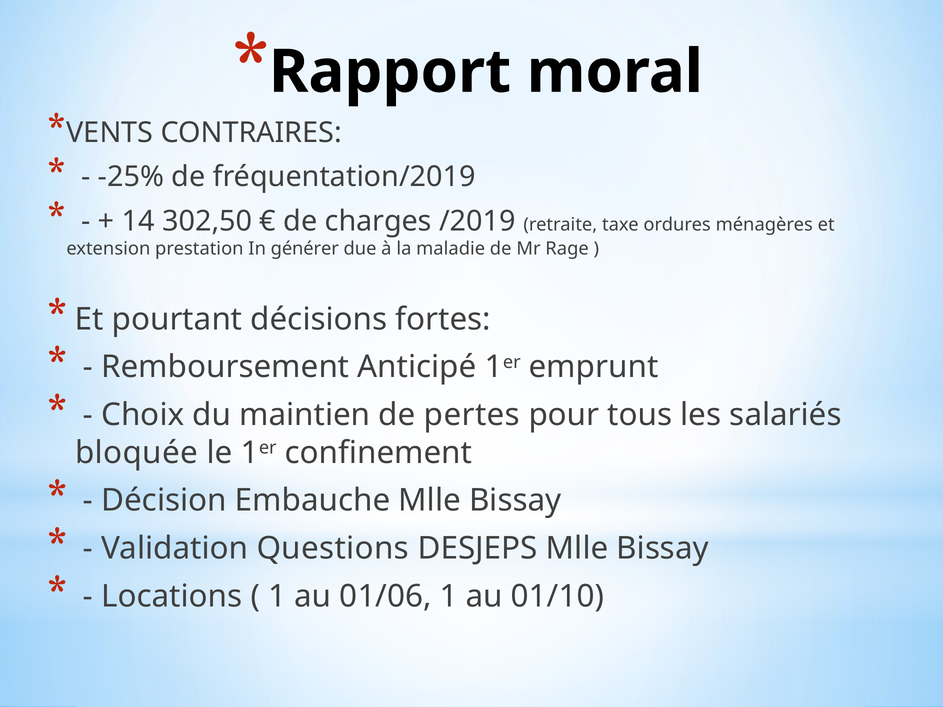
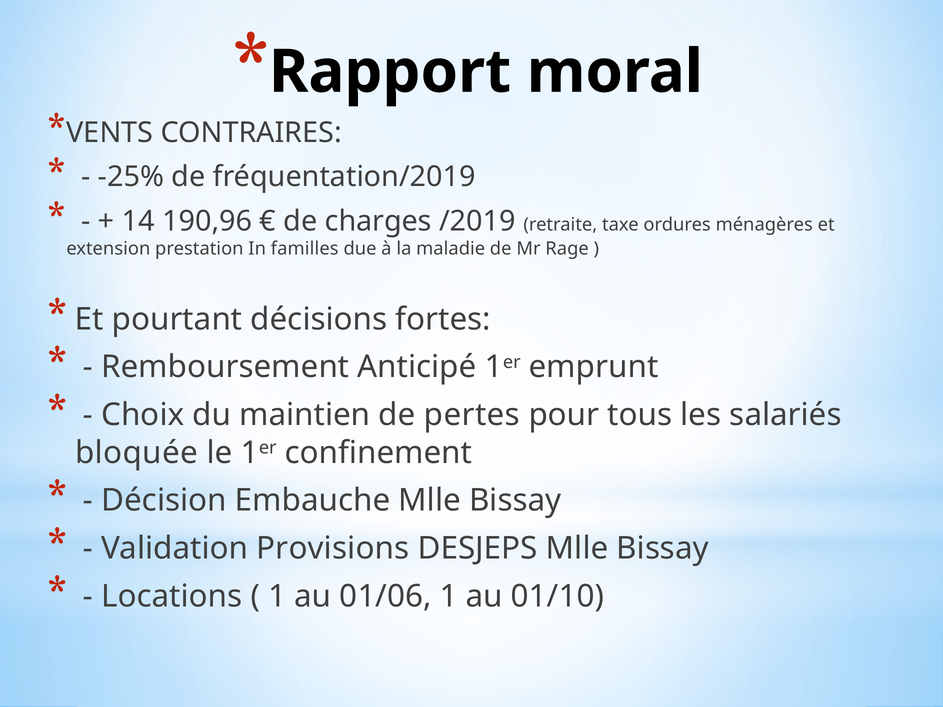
302,50: 302,50 -> 190,96
générer: générer -> familles
Questions: Questions -> Provisions
